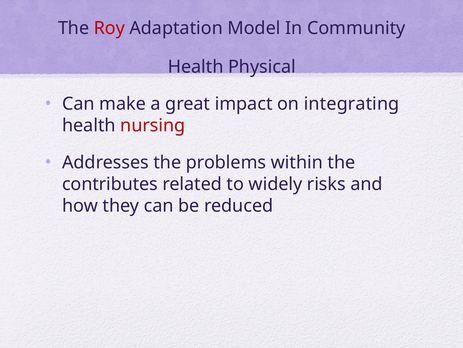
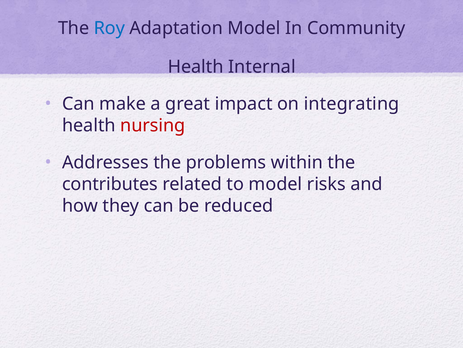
Roy colour: red -> blue
Physical: Physical -> Internal
to widely: widely -> model
